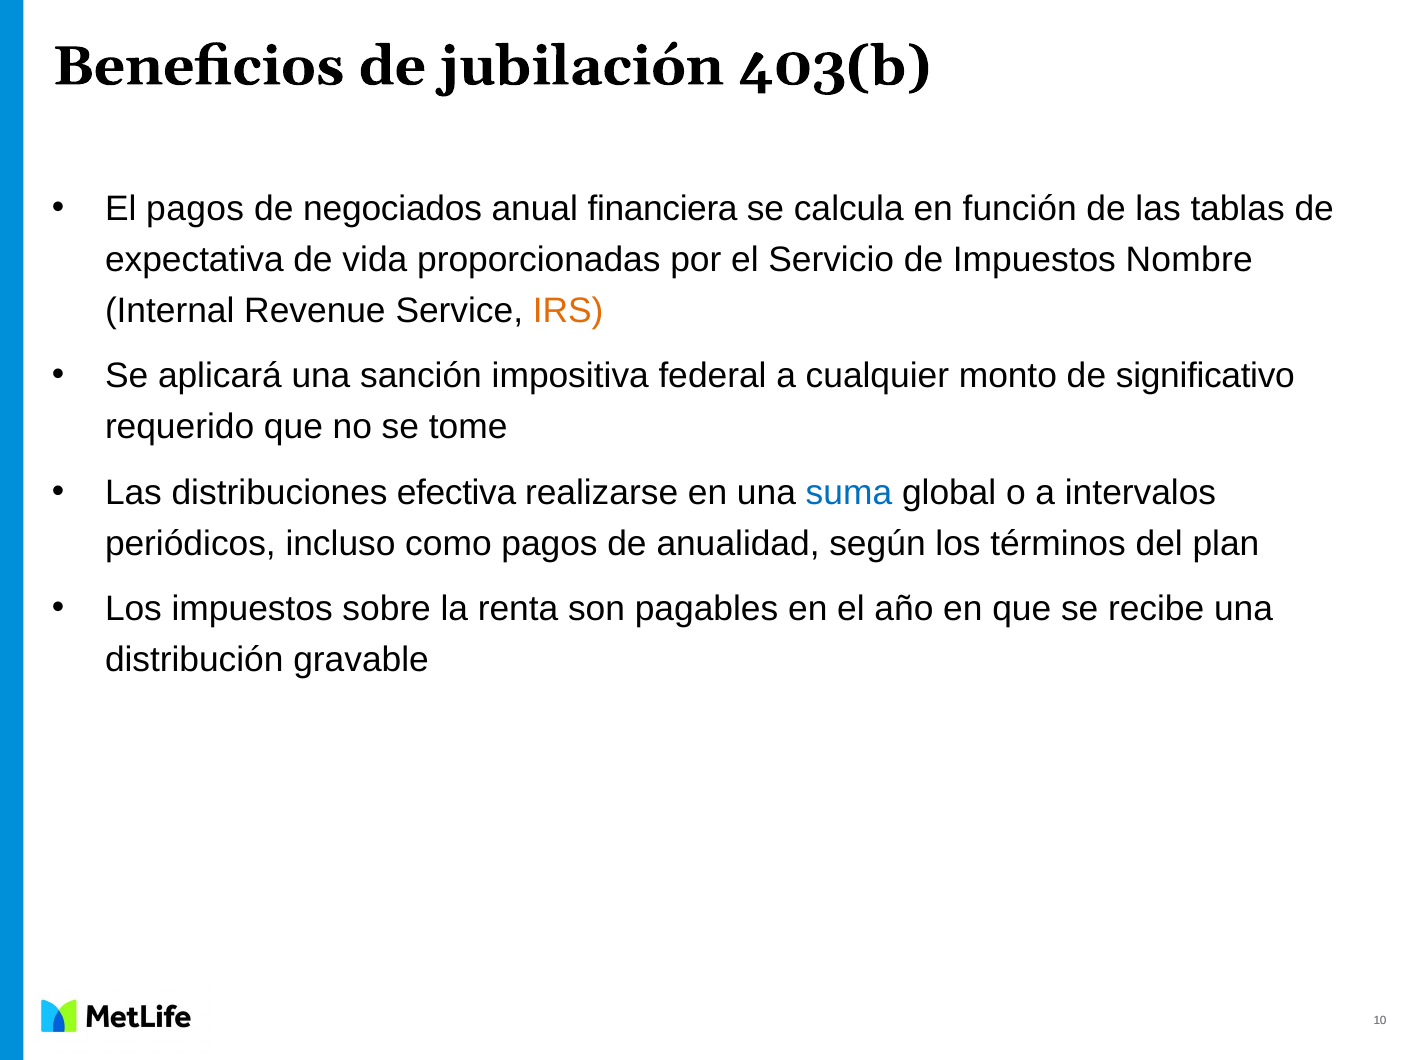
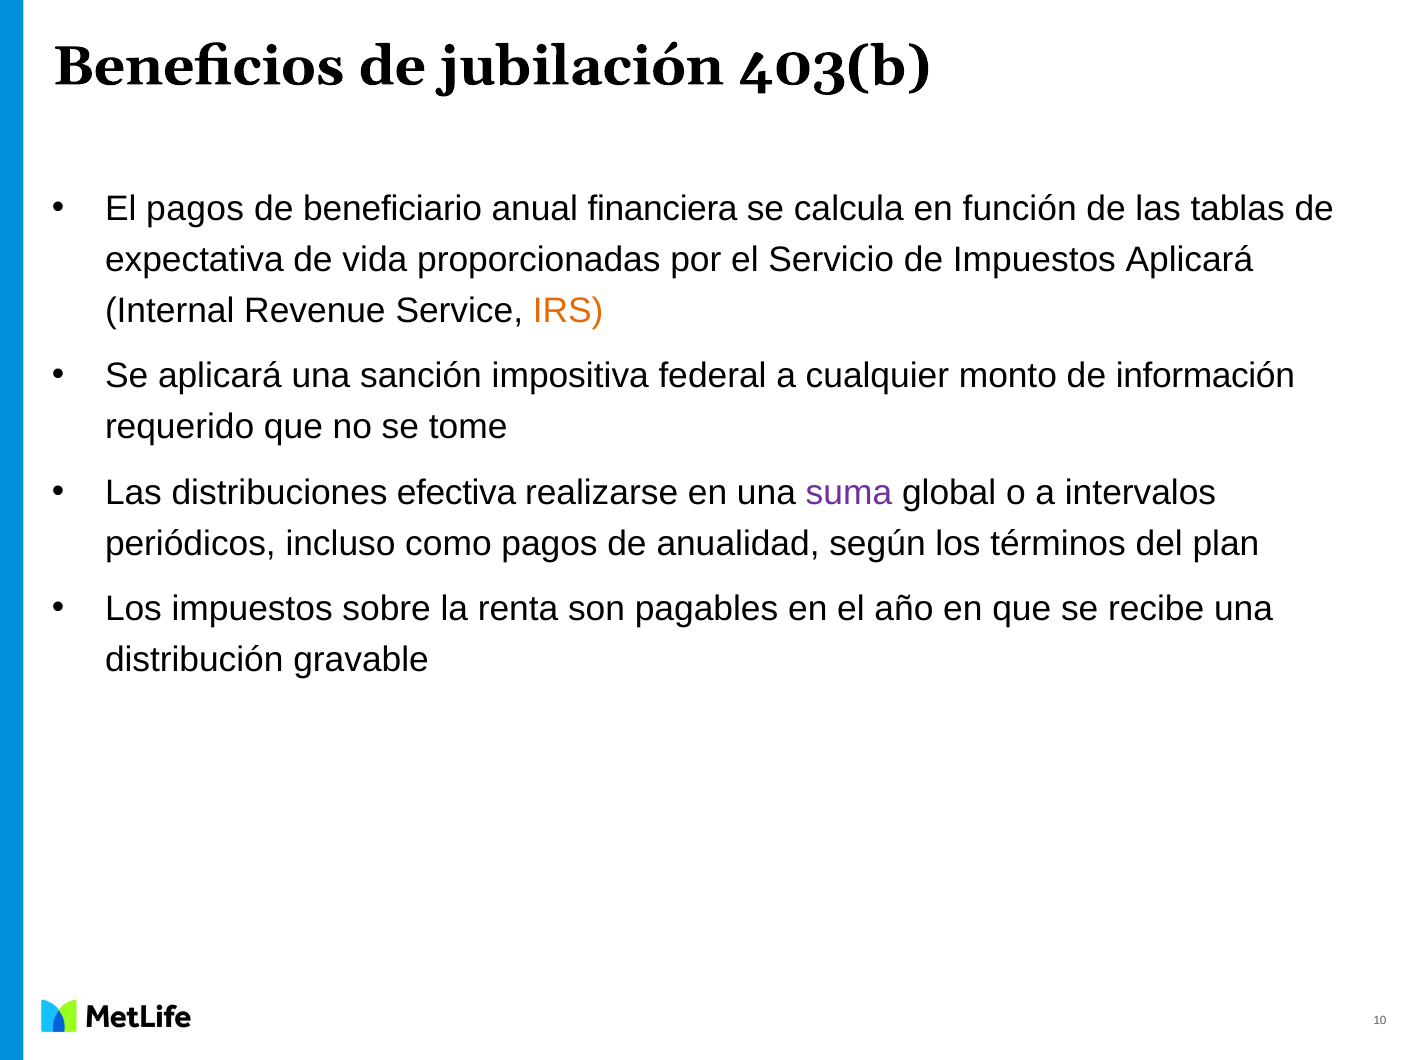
negociados: negociados -> beneficiario
Impuestos Nombre: Nombre -> Aplicará
significativo: significativo -> información
suma colour: blue -> purple
